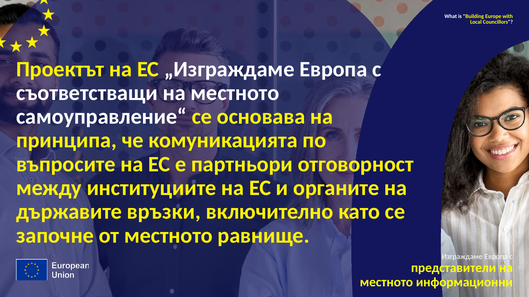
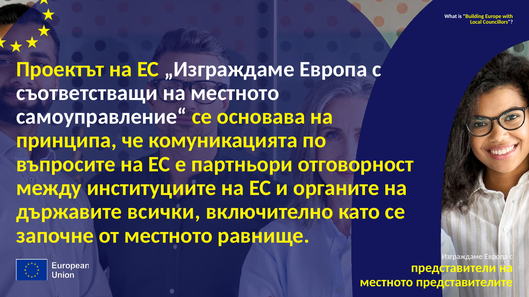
връзки: връзки -> всички
информационни: информационни -> представителите
